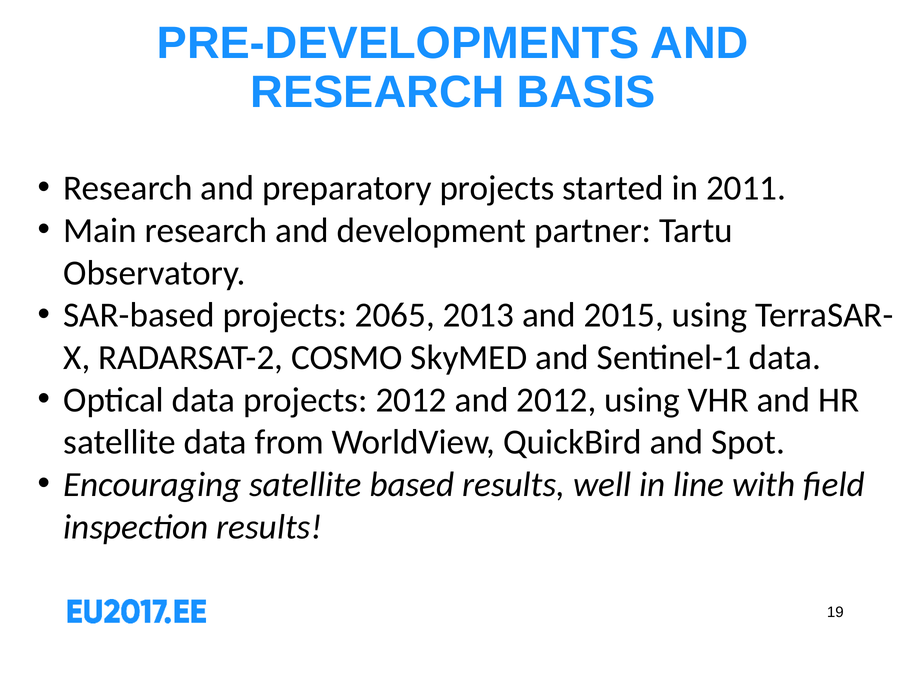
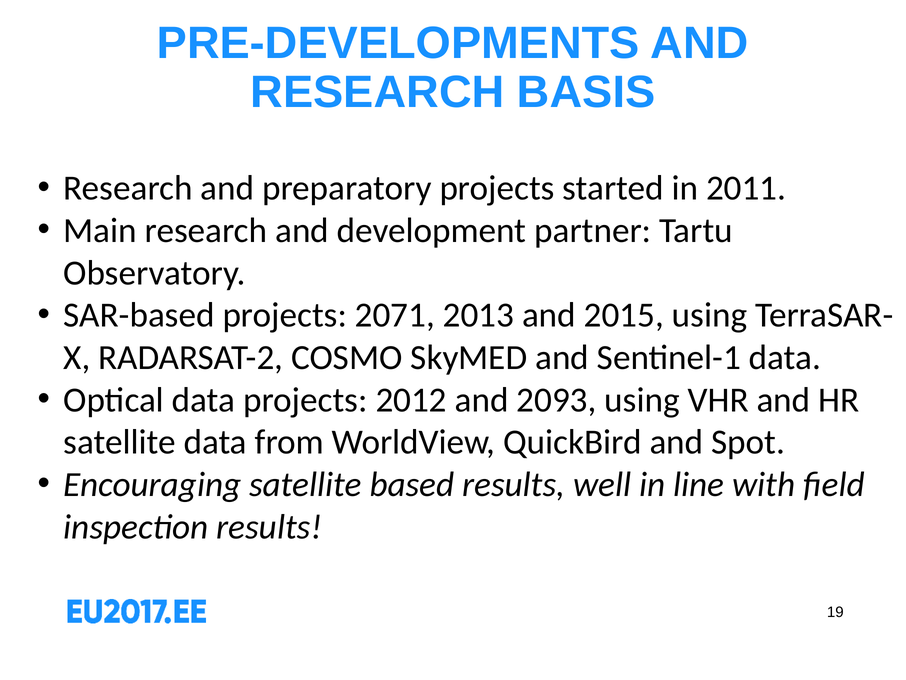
2065: 2065 -> 2071
and 2012: 2012 -> 2093
